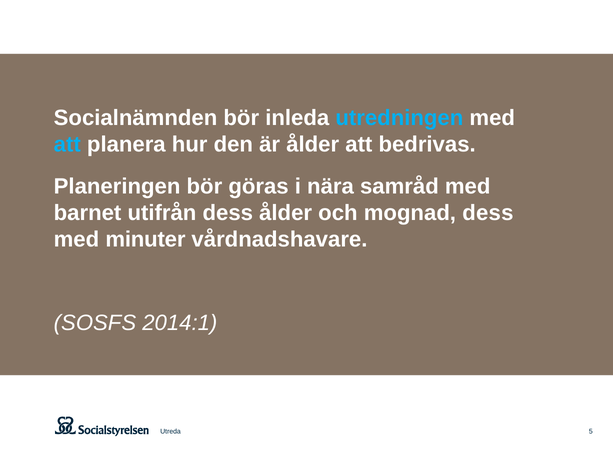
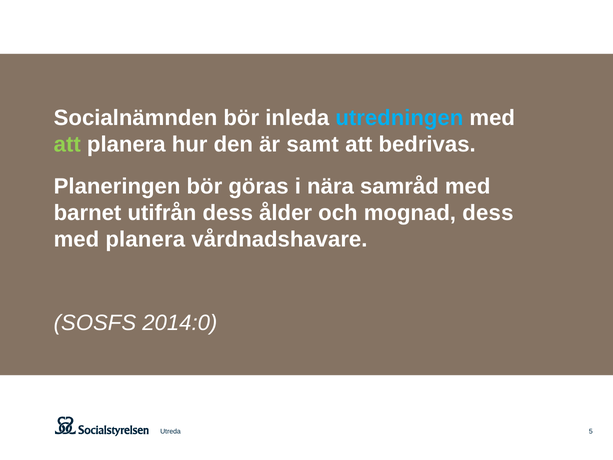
att at (67, 144) colour: light blue -> light green
är ålder: ålder -> samt
med minuter: minuter -> planera
2014:1: 2014:1 -> 2014:0
